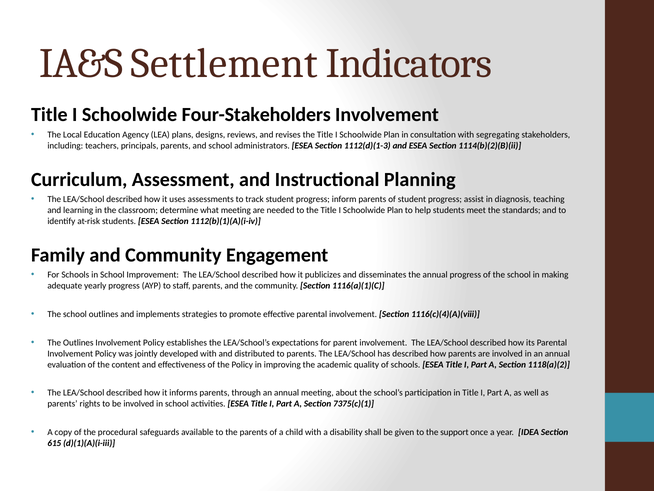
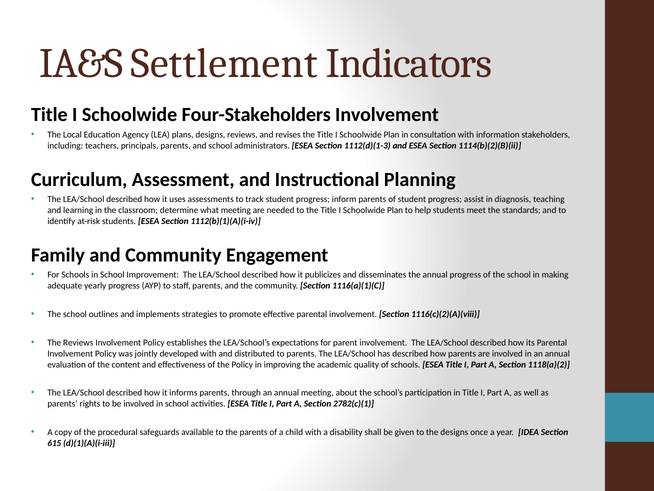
segregating: segregating -> information
1116(c)(4)(A)(viii: 1116(c)(4)(A)(viii -> 1116(c)(2)(A)(viii
The Outlines: Outlines -> Reviews
7375(c)(1: 7375(c)(1 -> 2782(c)(1
the support: support -> designs
